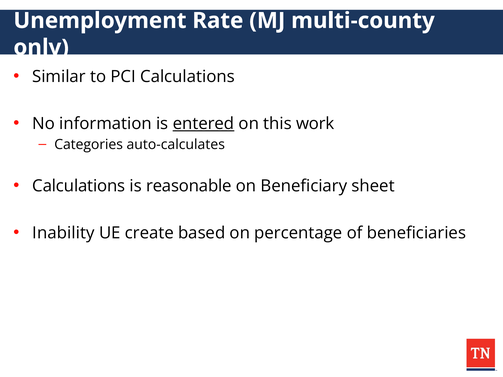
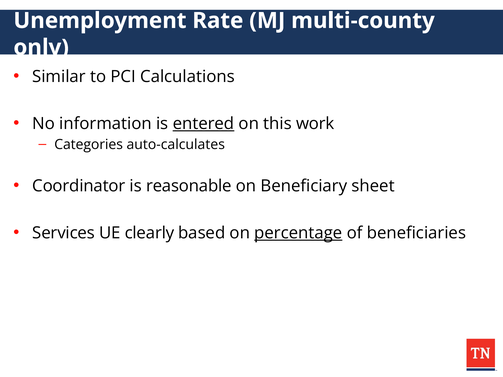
Calculations at (79, 186): Calculations -> Coordinator
Inability: Inability -> Services
create: create -> clearly
percentage underline: none -> present
